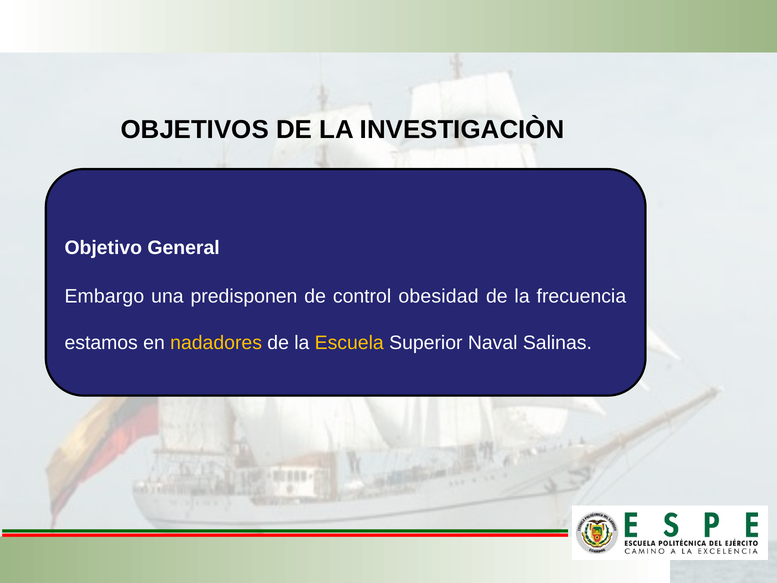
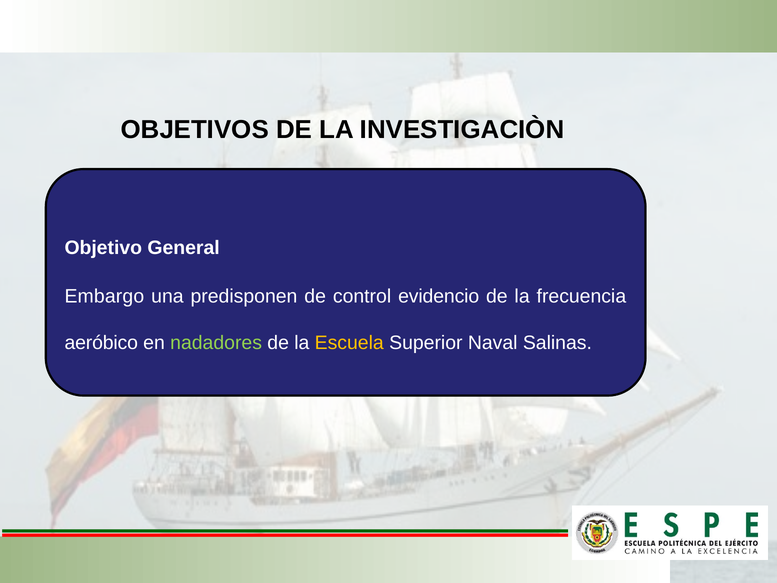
obesidad: obesidad -> evidencio
estamos: estamos -> aeróbico
nadadores colour: yellow -> light green
